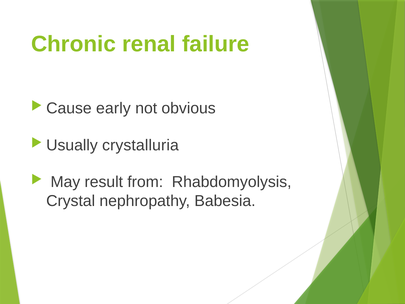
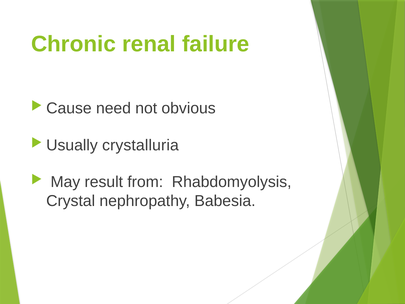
early: early -> need
